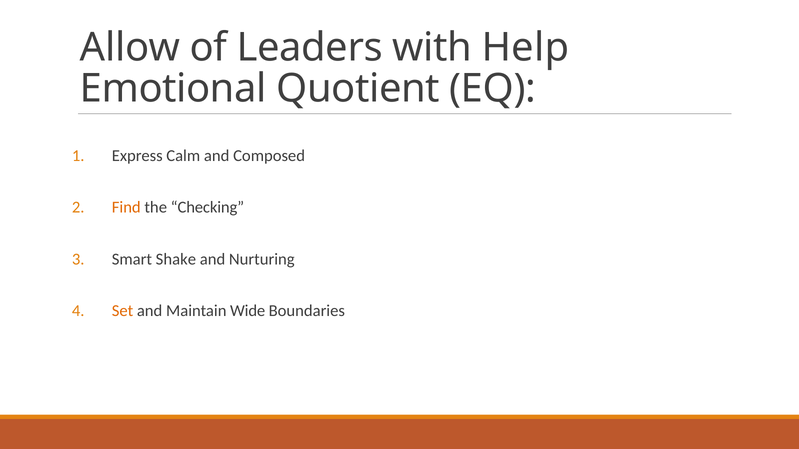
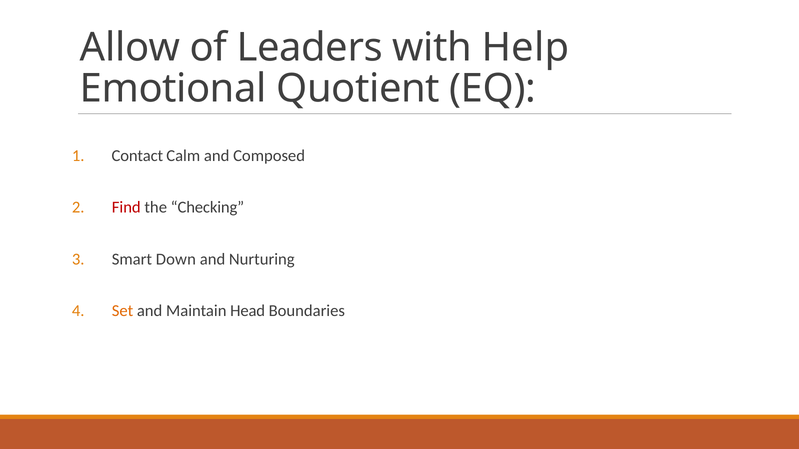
Express: Express -> Contact
Find colour: orange -> red
Shake: Shake -> Down
Wide: Wide -> Head
